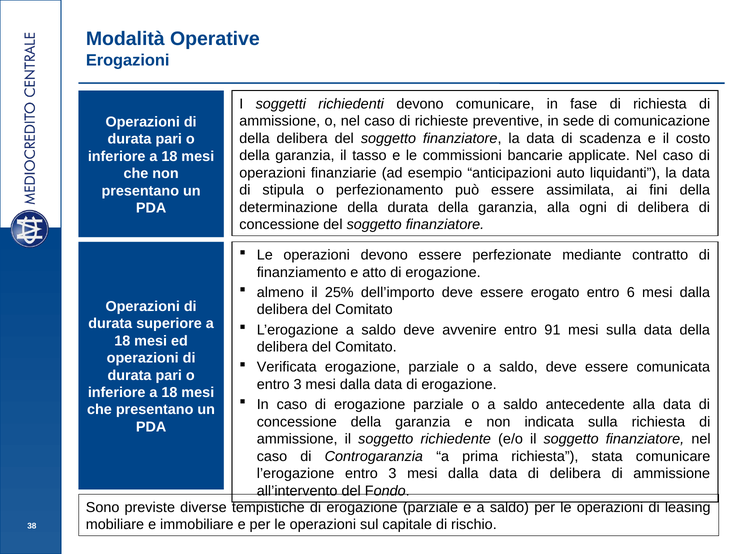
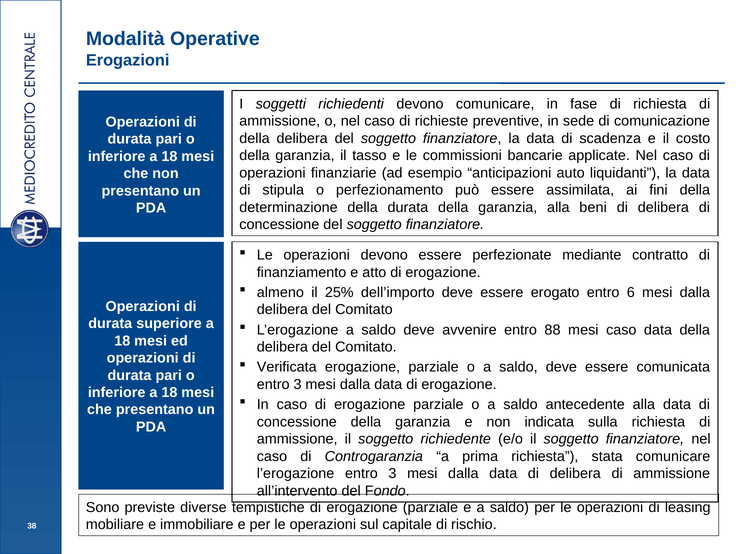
ogni: ogni -> beni
91: 91 -> 88
mesi sulla: sulla -> caso
